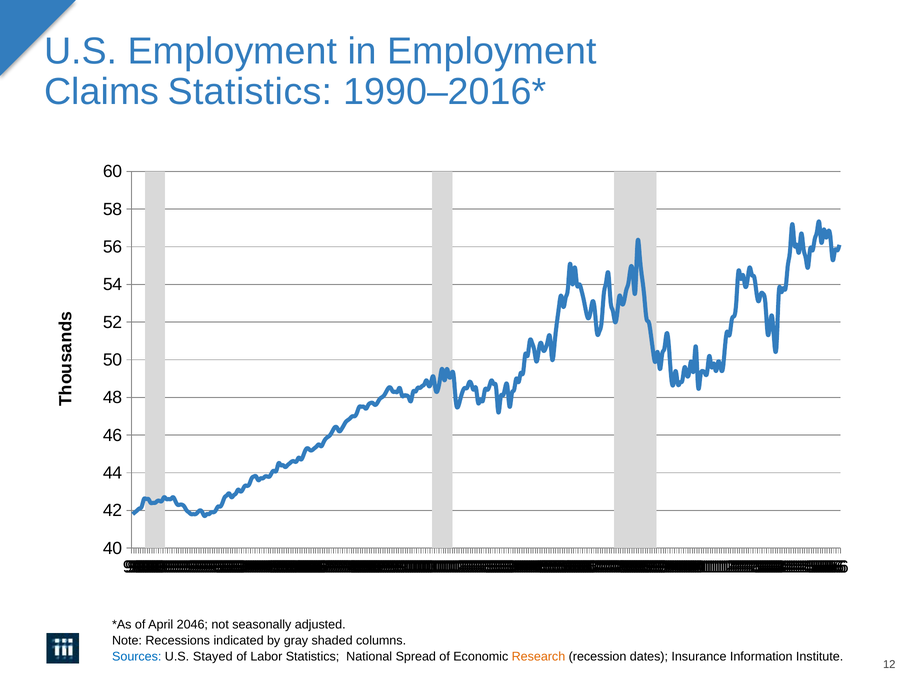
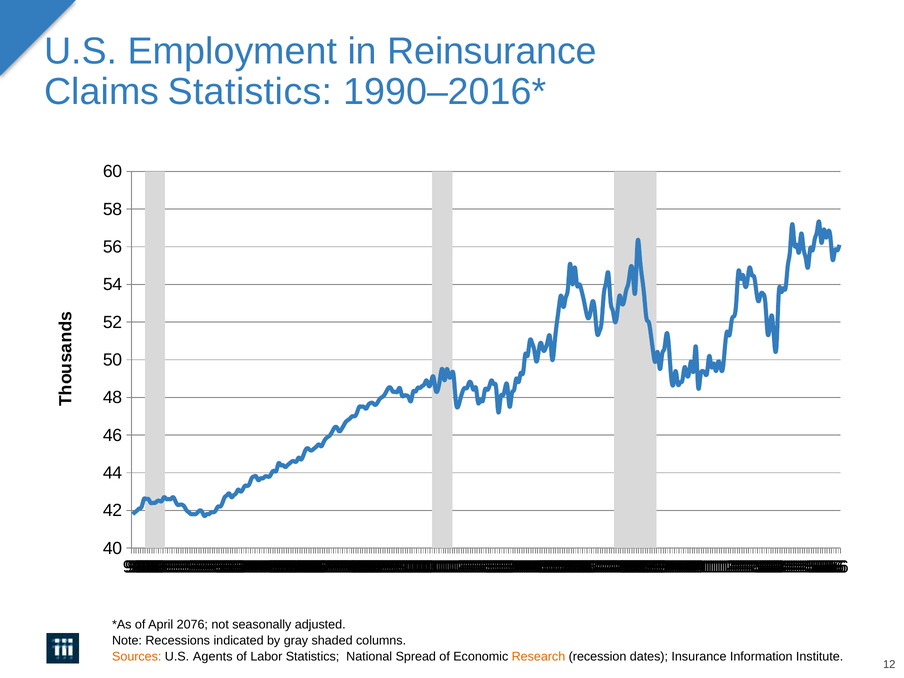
in Employment: Employment -> Reinsurance
2046: 2046 -> 2076
Sources colour: blue -> orange
Stayed: Stayed -> Agents
